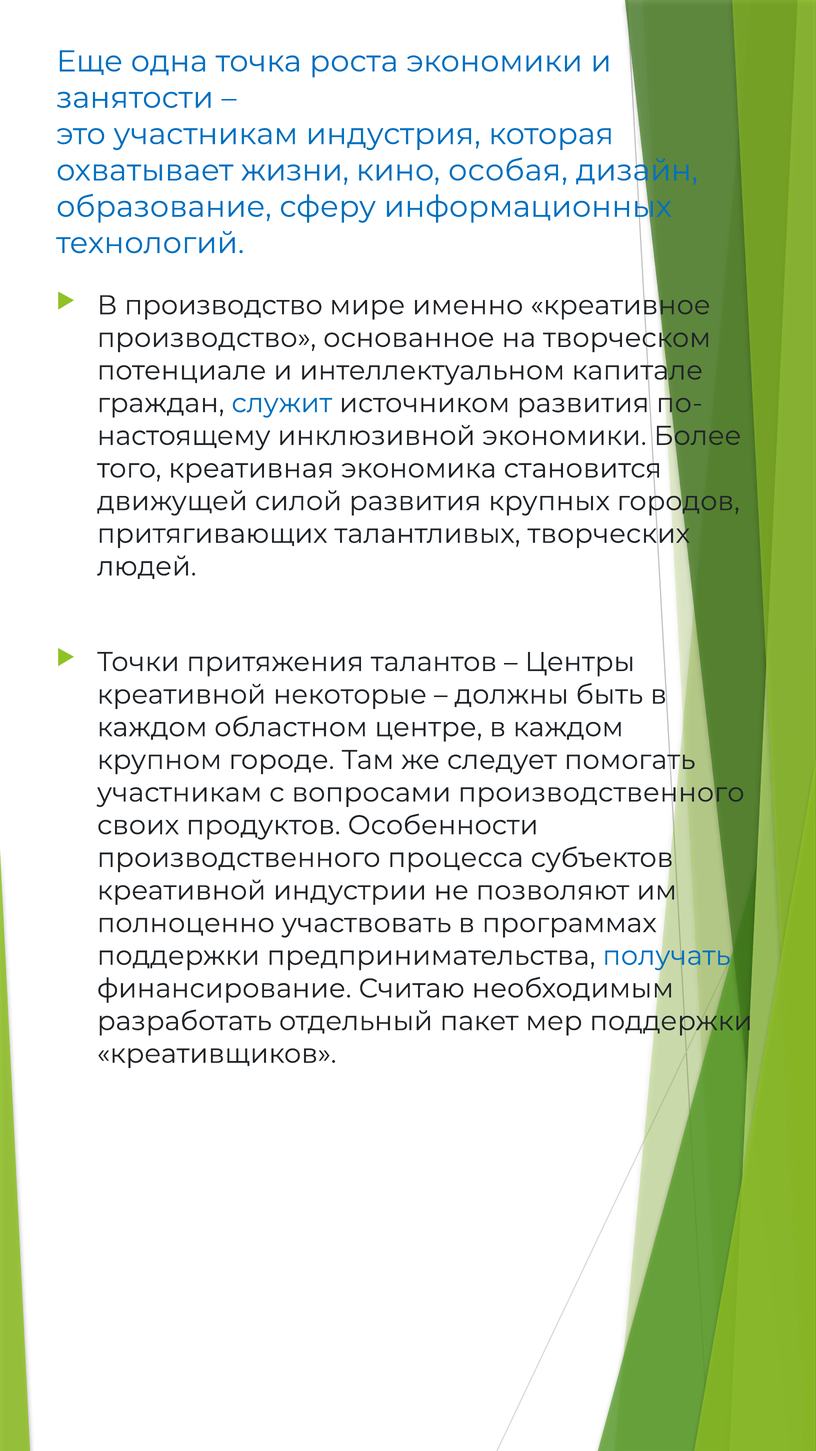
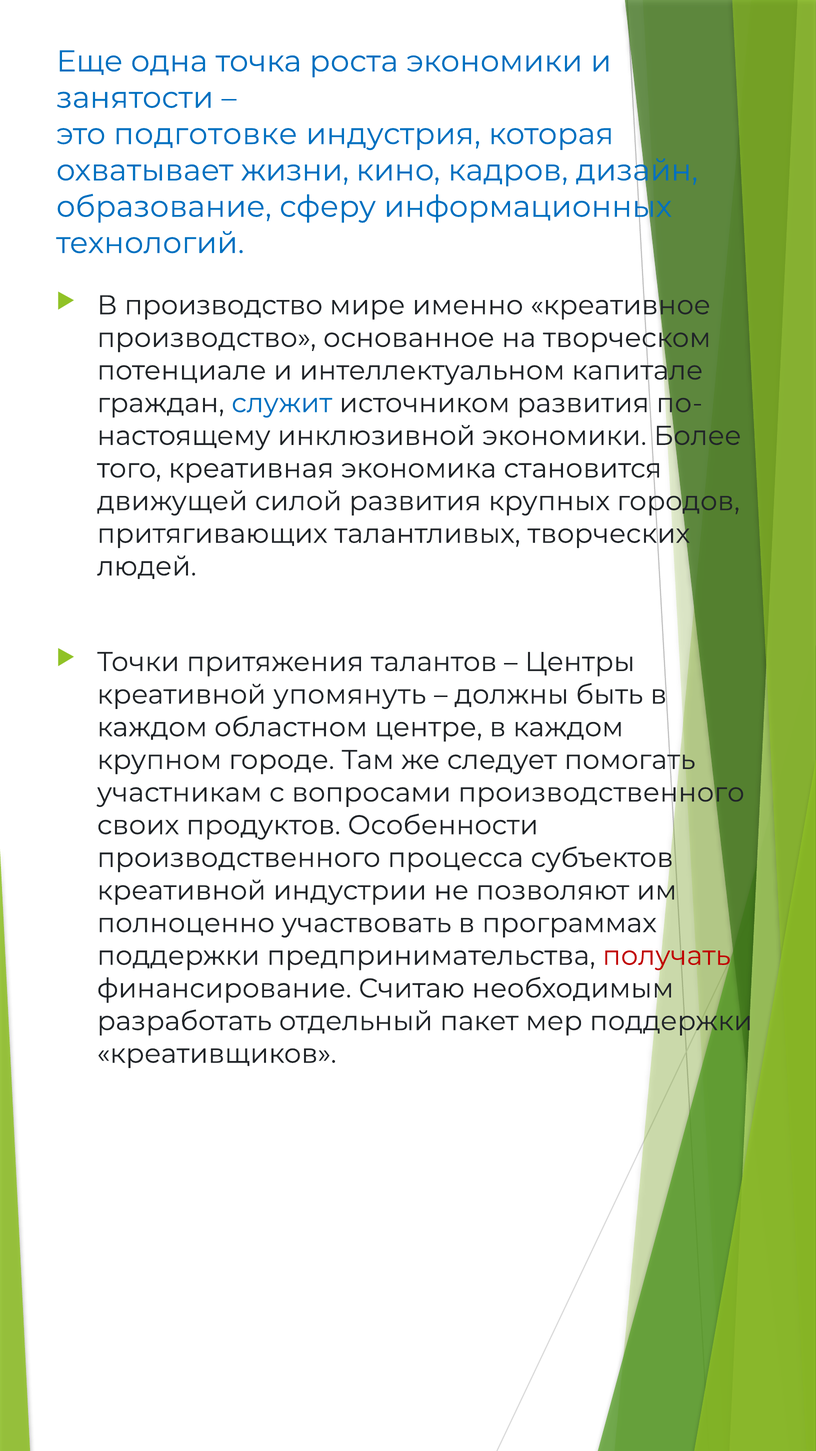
это участникам: участникам -> подготовке
особая: особая -> кадров
некоторые: некоторые -> упомянуть
получать colour: blue -> red
